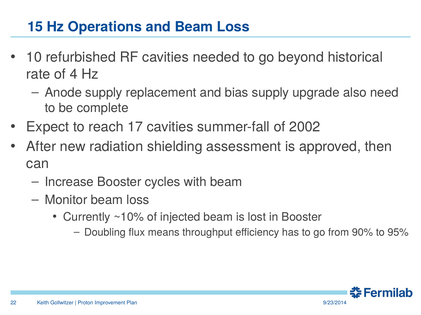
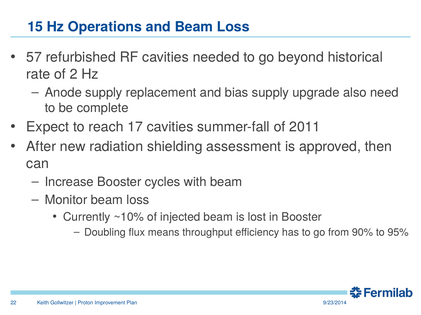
10: 10 -> 57
4: 4 -> 2
2002: 2002 -> 2011
